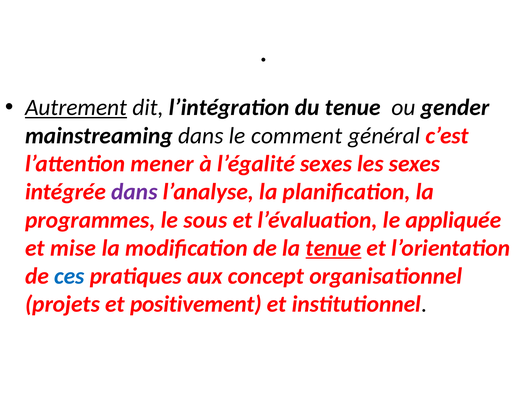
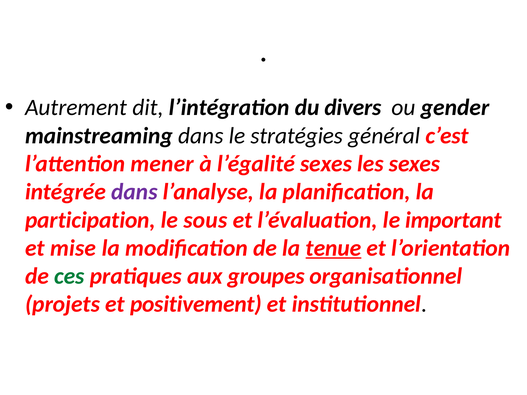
Autrement underline: present -> none
du tenue: tenue -> divers
comment: comment -> stratégies
programmes: programmes -> participation
appliquée: appliquée -> important
ces colour: blue -> green
concept: concept -> groupes
